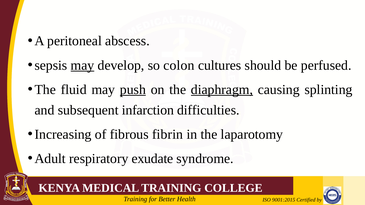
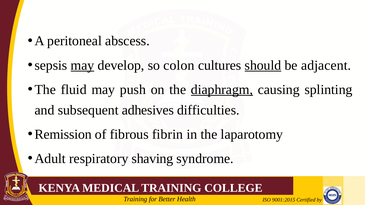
should underline: none -> present
perfused: perfused -> adjacent
push underline: present -> none
infarction: infarction -> adhesives
Increasing: Increasing -> Remission
exudate: exudate -> shaving
